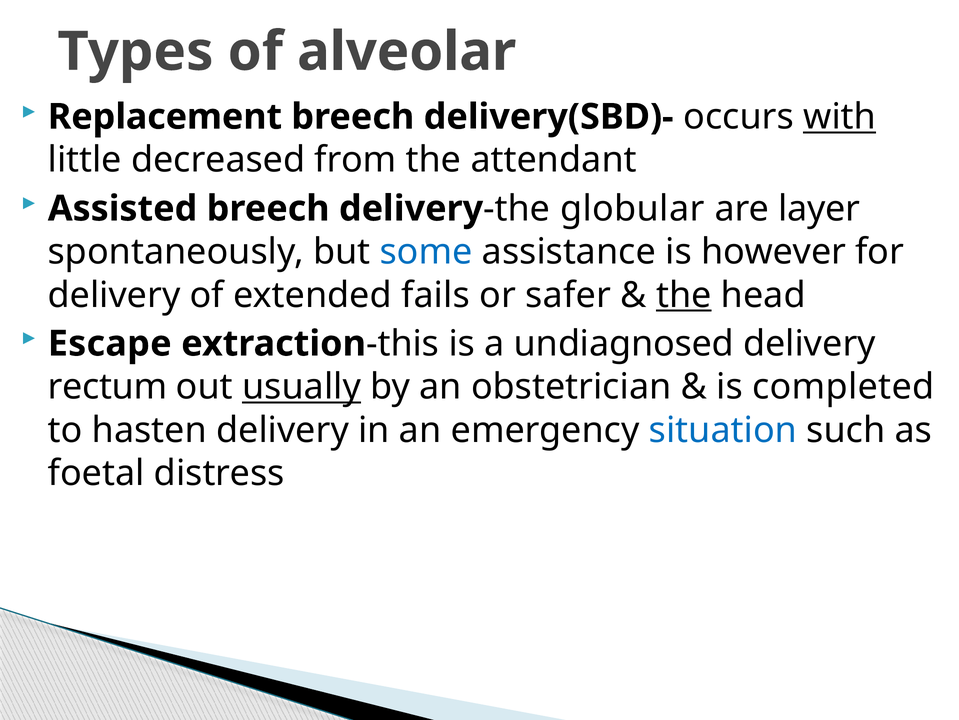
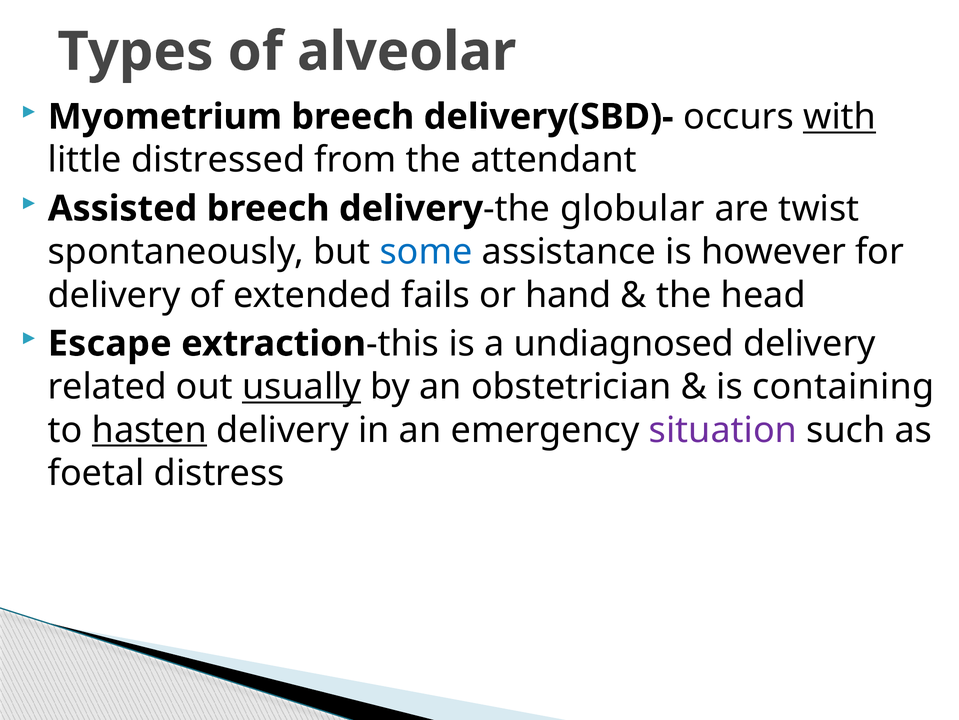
Replacement: Replacement -> Myometrium
decreased: decreased -> distressed
layer: layer -> twist
safer: safer -> hand
the at (684, 295) underline: present -> none
rectum: rectum -> related
completed: completed -> containing
hasten underline: none -> present
situation colour: blue -> purple
